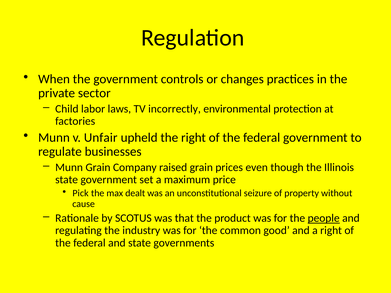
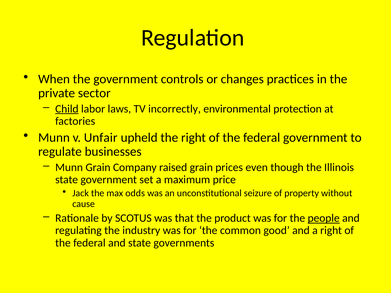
Child underline: none -> present
Pick: Pick -> Jack
dealt: dealt -> odds
